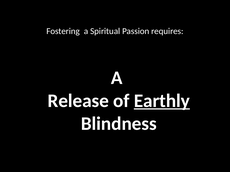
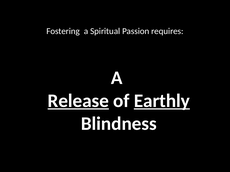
Release underline: none -> present
